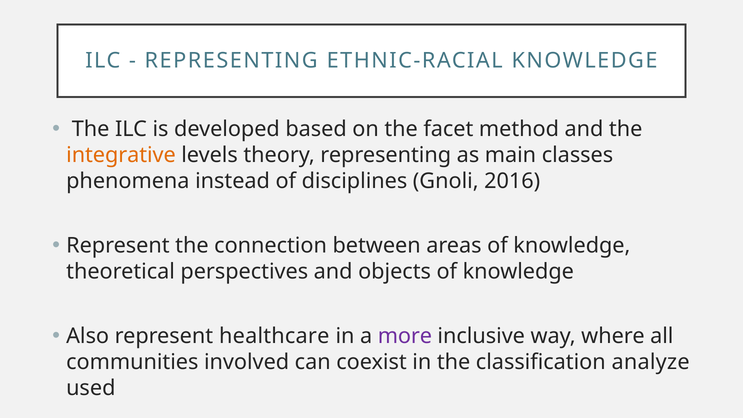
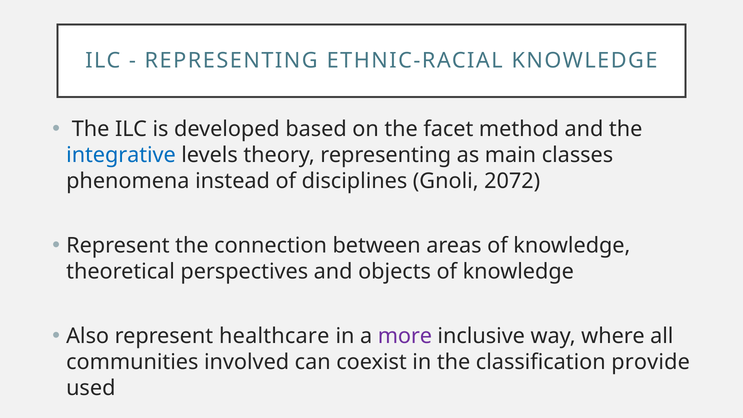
integrative colour: orange -> blue
2016: 2016 -> 2072
analyze: analyze -> provide
